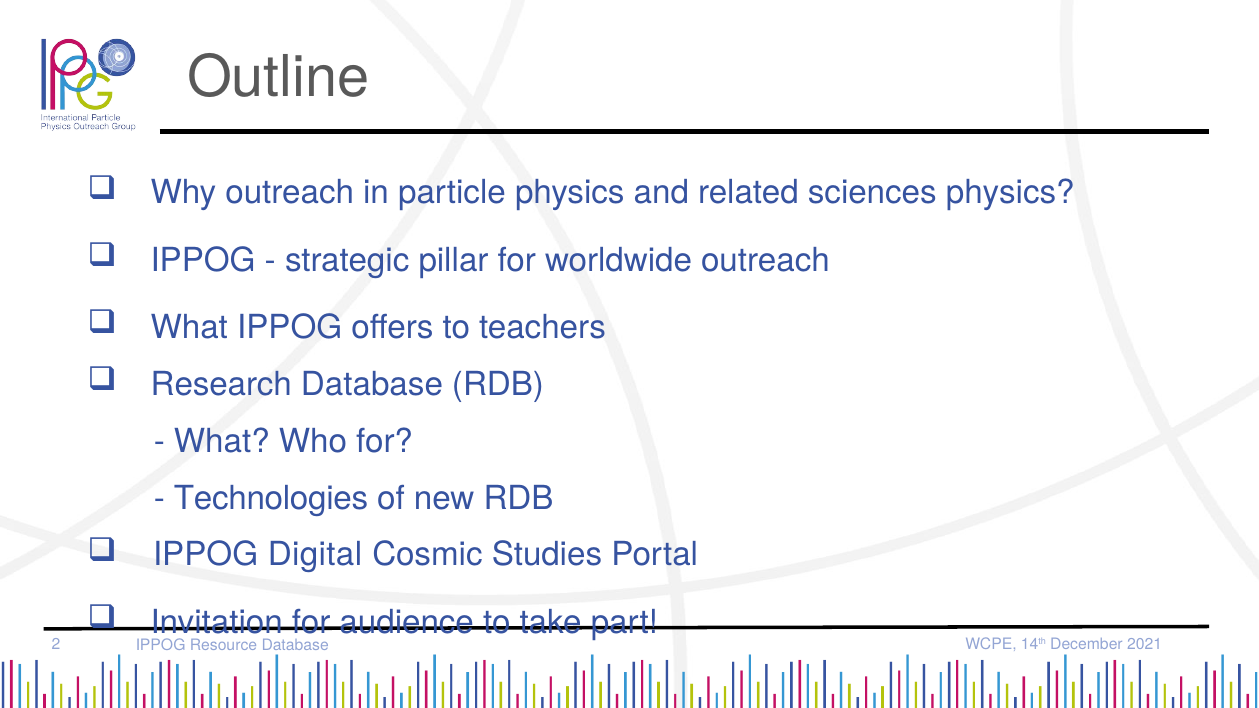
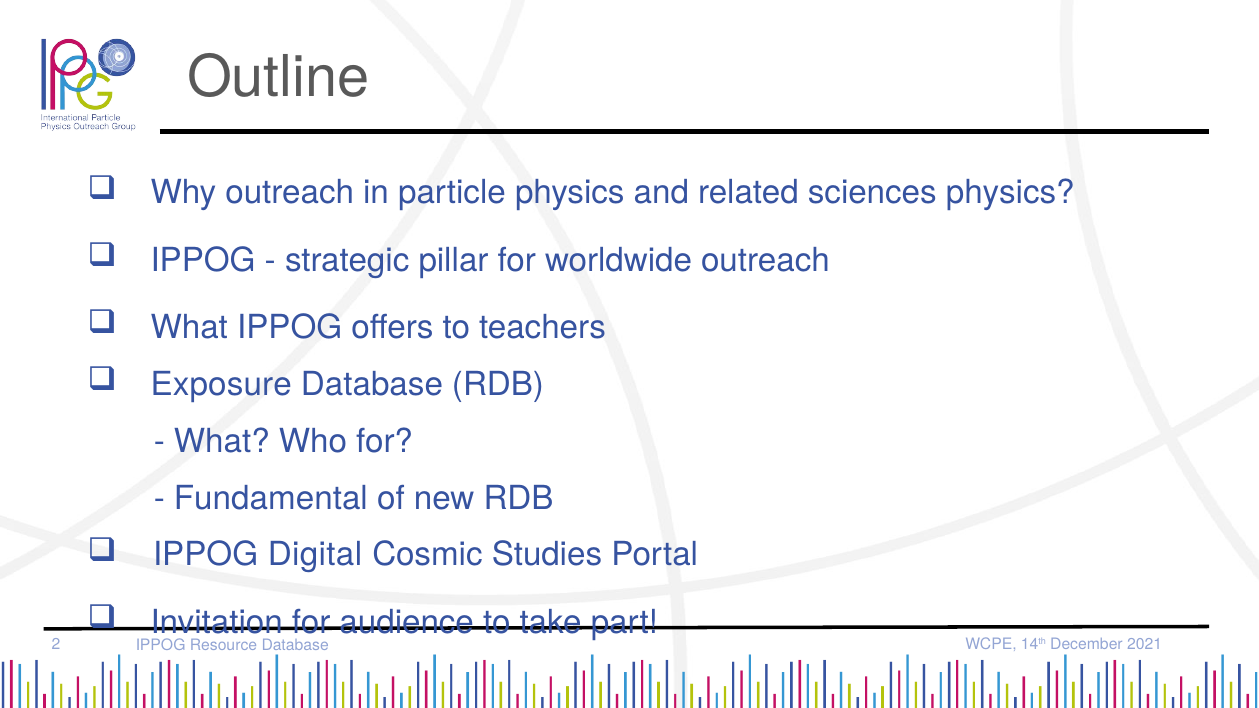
Research: Research -> Exposure
Technologies: Technologies -> Fundamental
